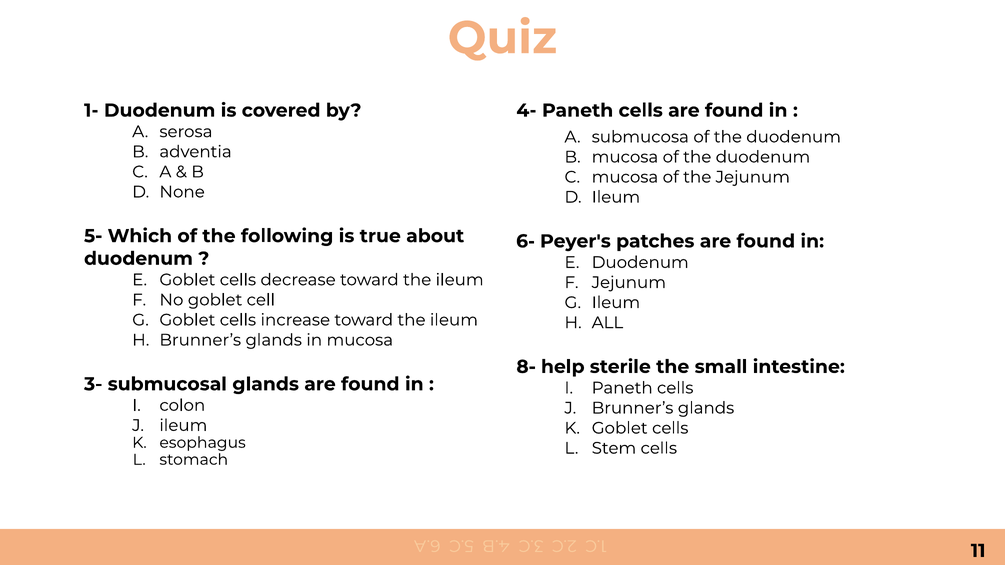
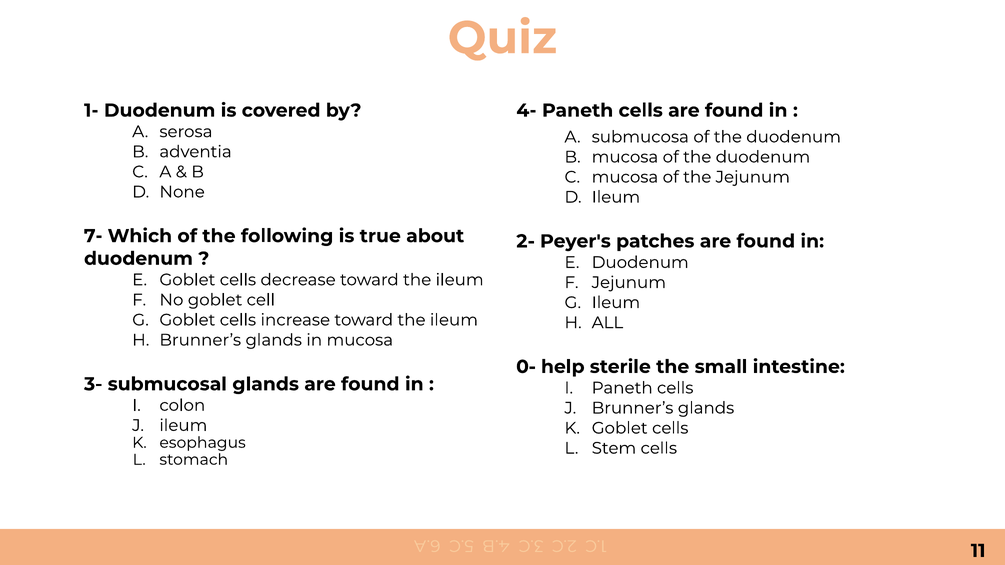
5-: 5- -> 7-
6-: 6- -> 2-
8-: 8- -> 0-
